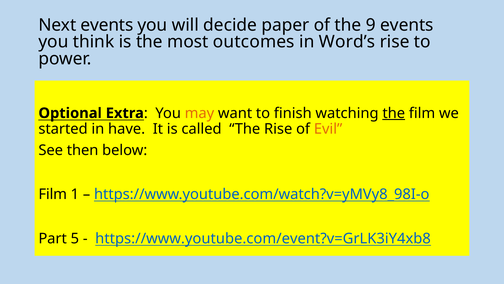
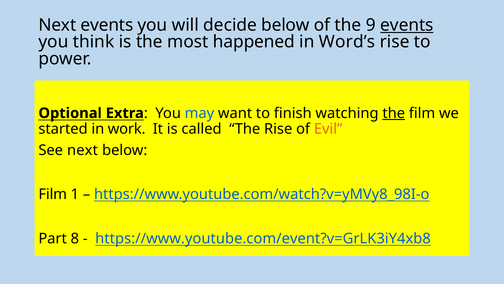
decide paper: paper -> below
events at (407, 25) underline: none -> present
outcomes: outcomes -> happened
may colour: orange -> blue
have: have -> work
See then: then -> next
5: 5 -> 8
